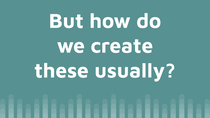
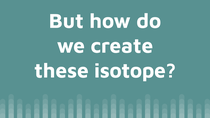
usually: usually -> isotope
